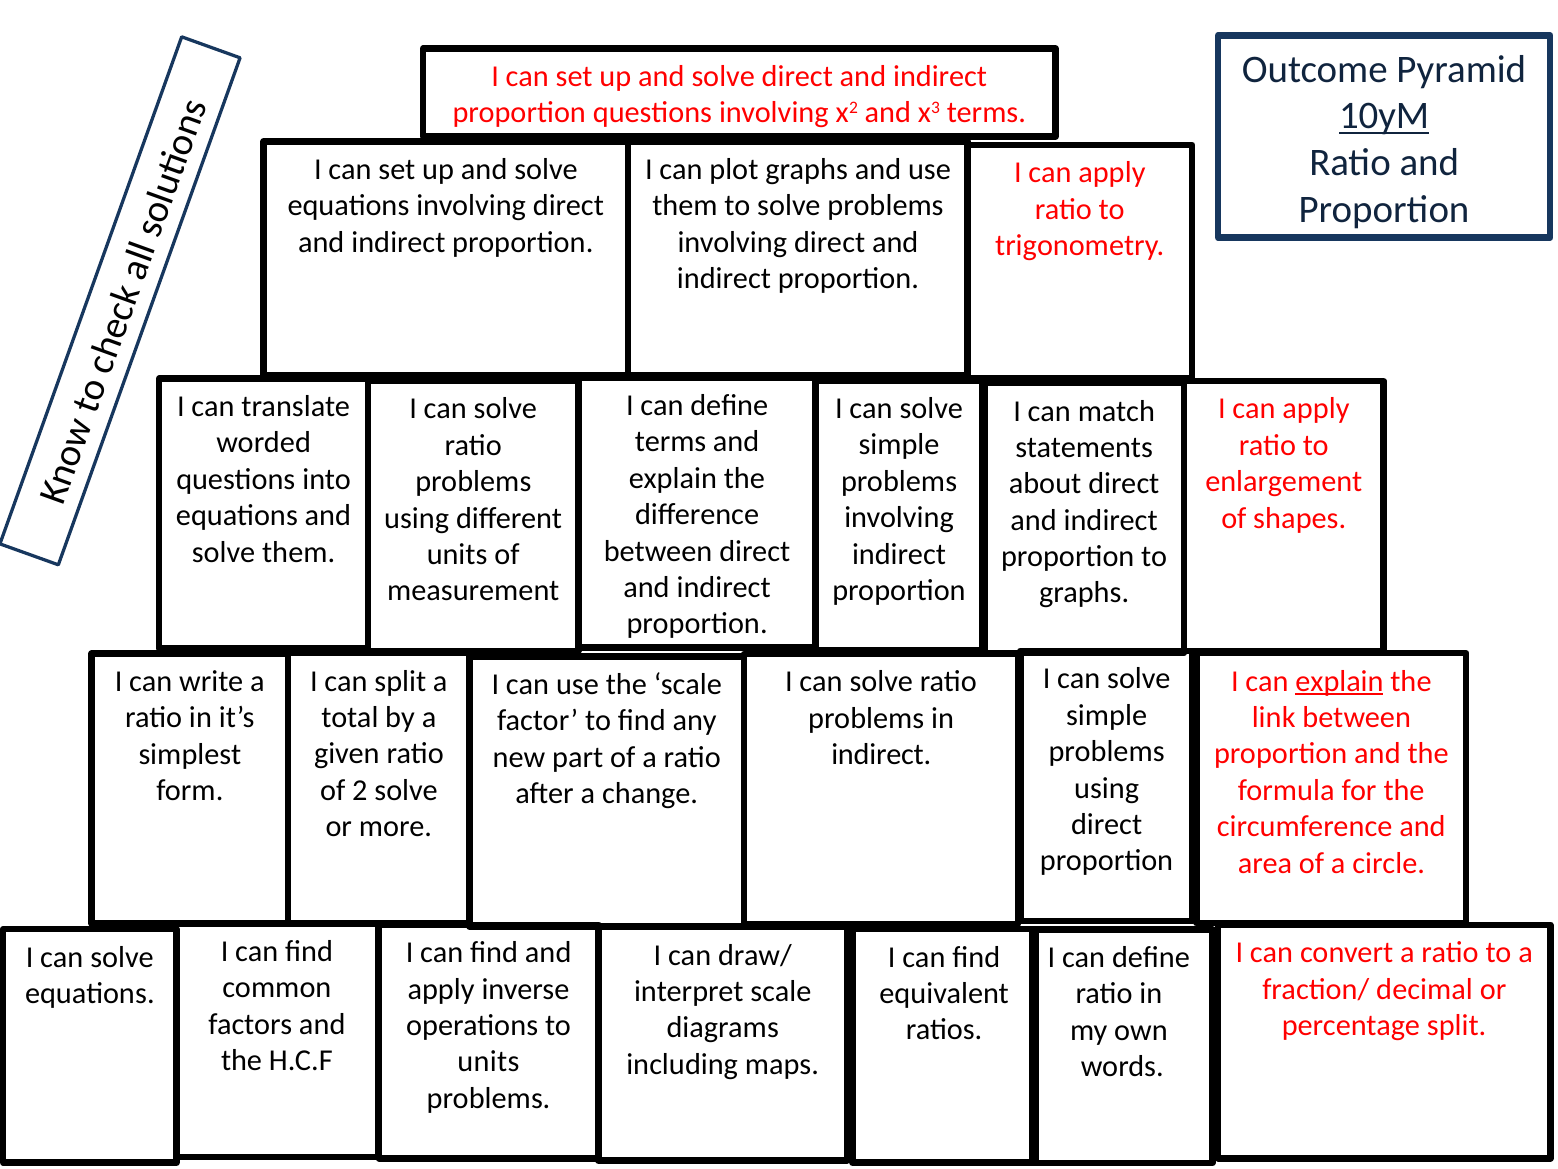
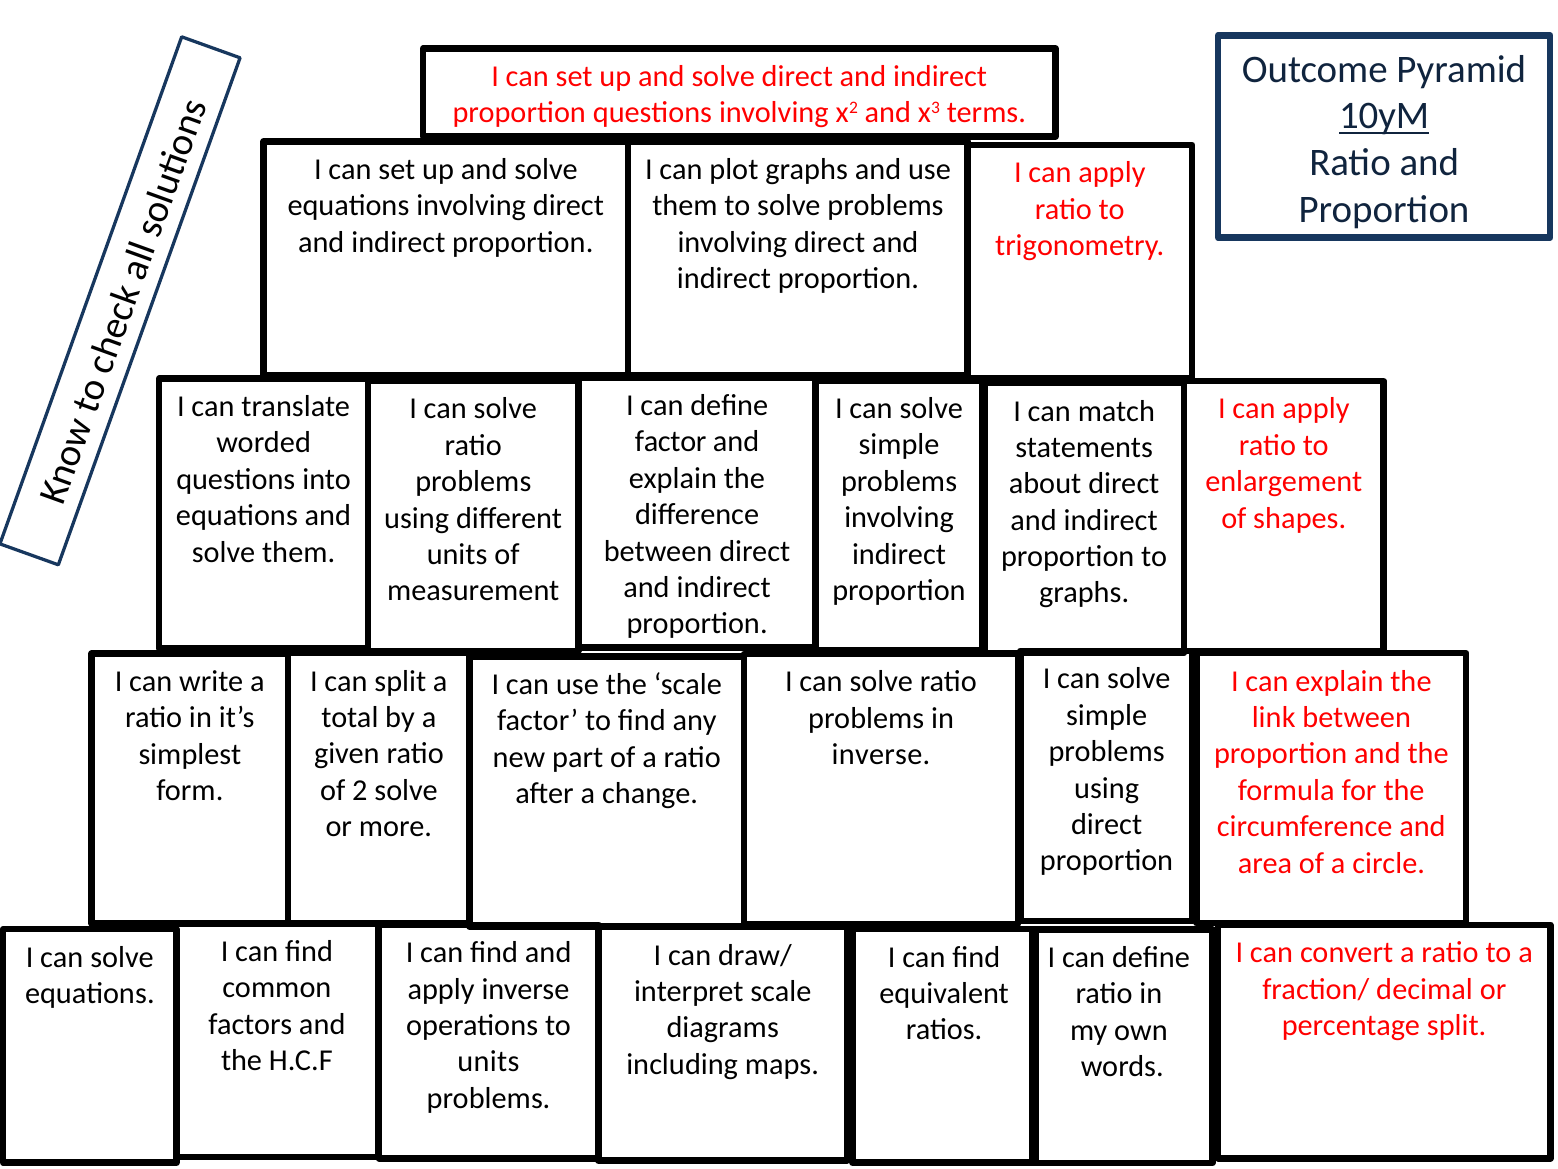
terms at (671, 442): terms -> factor
explain at (1340, 681) underline: present -> none
indirect at (881, 754): indirect -> inverse
